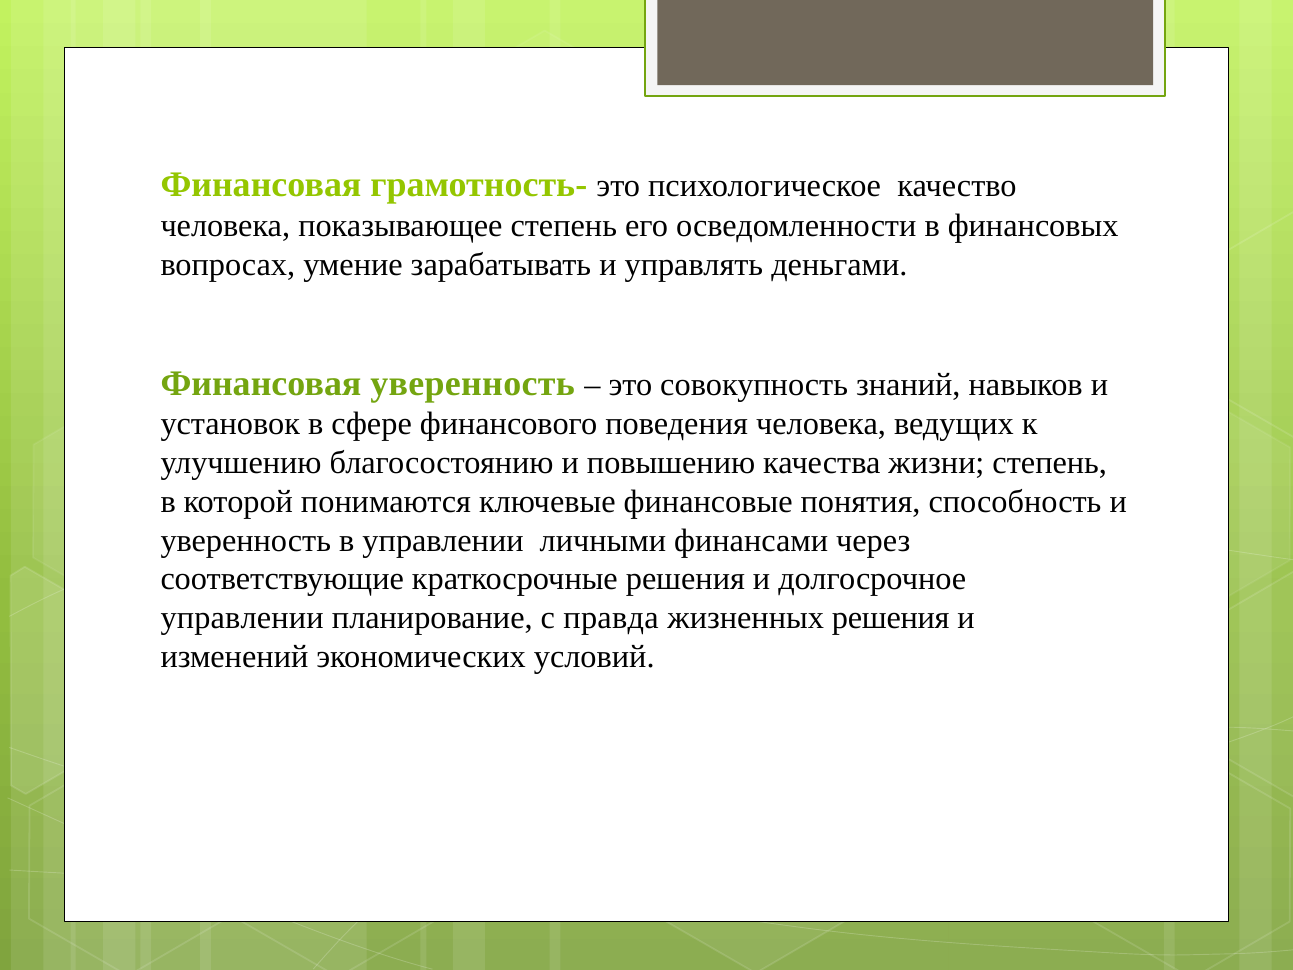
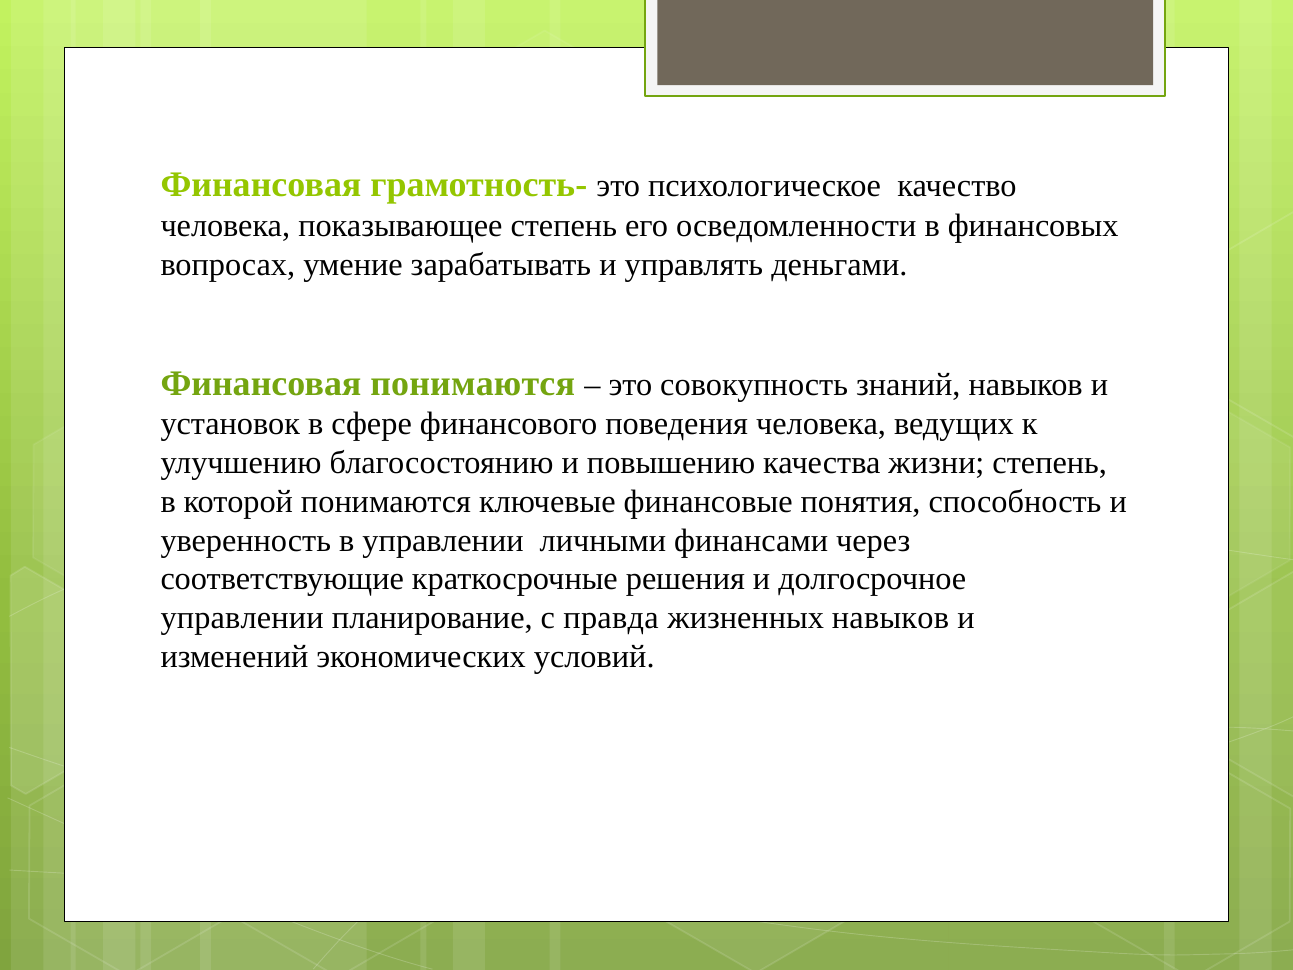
Финансовая уверенность: уверенность -> понимаются
жизненных решения: решения -> навыков
